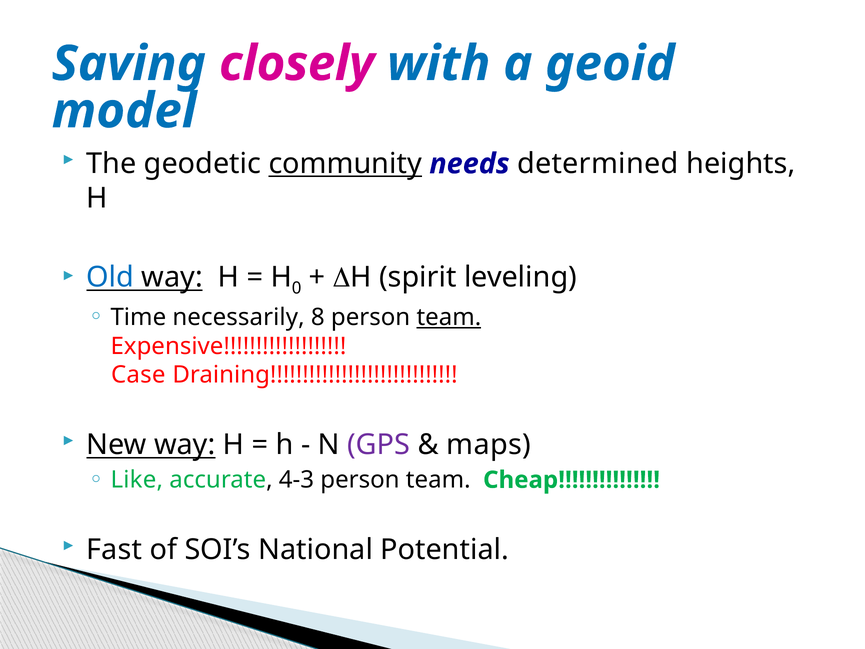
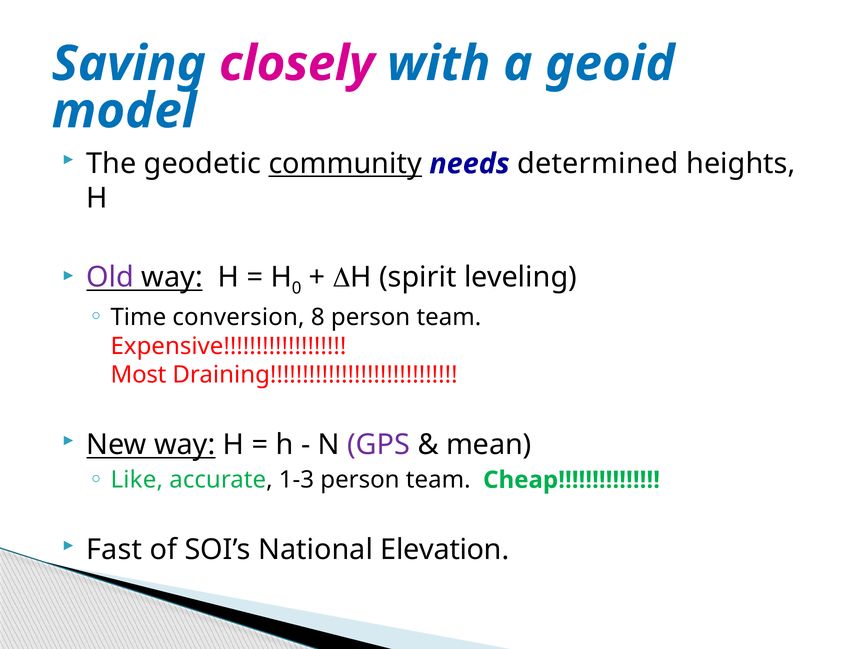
Old colour: blue -> purple
necessarily: necessarily -> conversion
team at (449, 317) underline: present -> none
Case: Case -> Most
maps: maps -> mean
4-3: 4-3 -> 1-3
Potential: Potential -> Elevation
